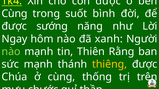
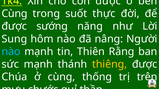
bình: bình -> thực
Ngay: Ngay -> Sung
xanh: xanh -> nâng
nào at (11, 52) colour: light green -> light blue
